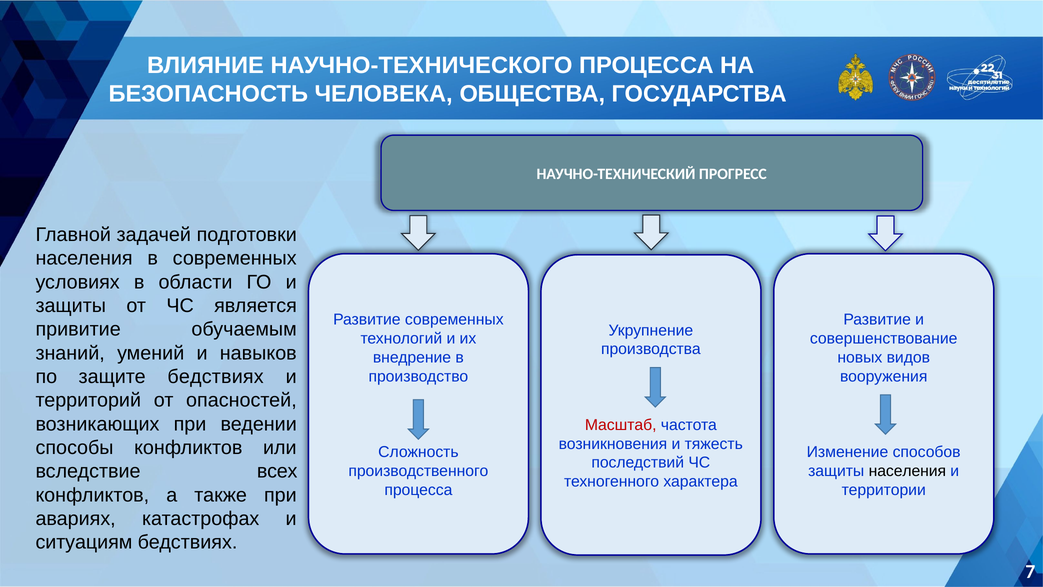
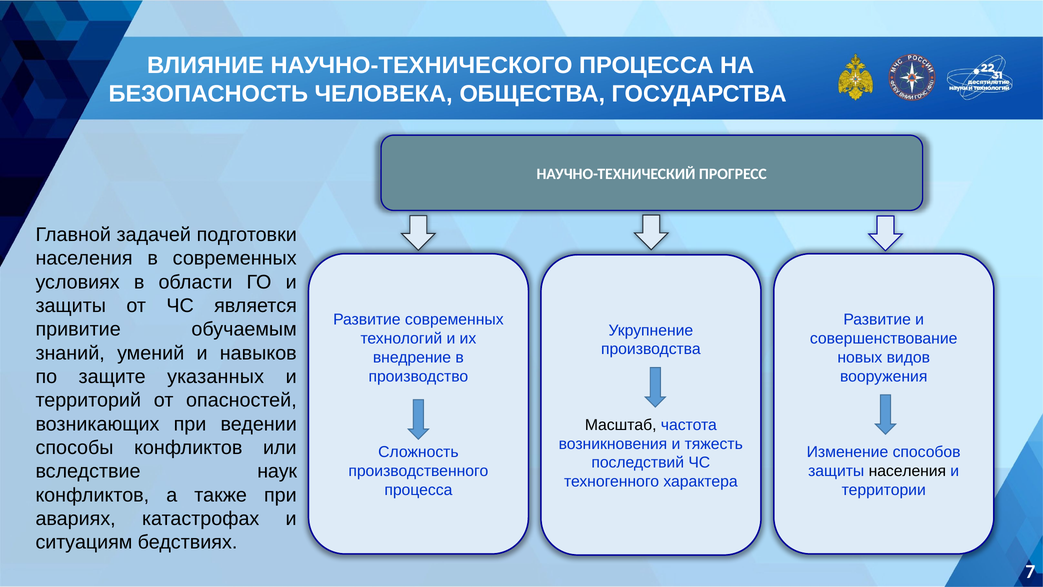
защите бедствиях: бедствиях -> указанных
Масштаб colour: red -> black
всех: всех -> наук
